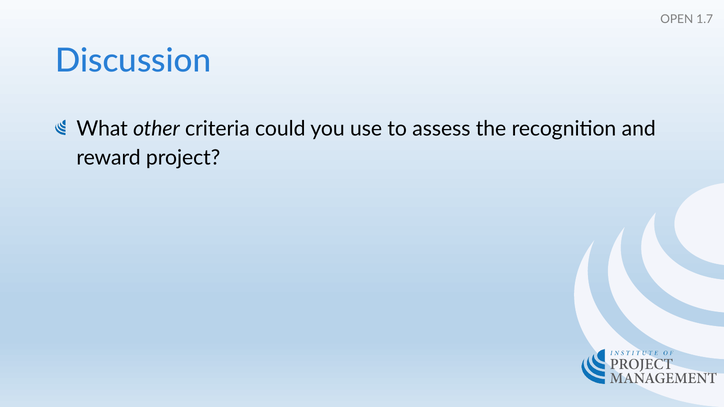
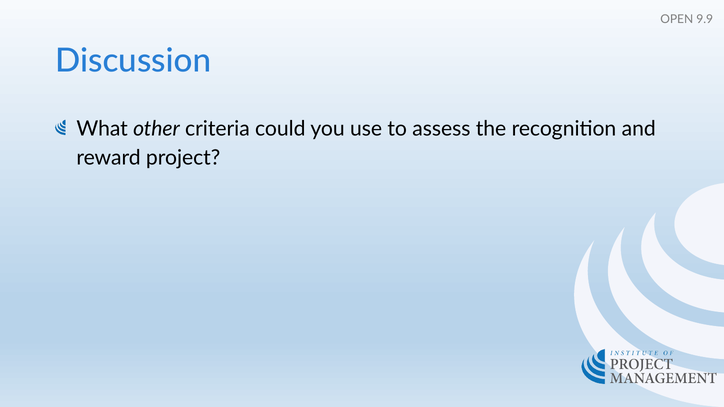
1.7: 1.7 -> 9.9
